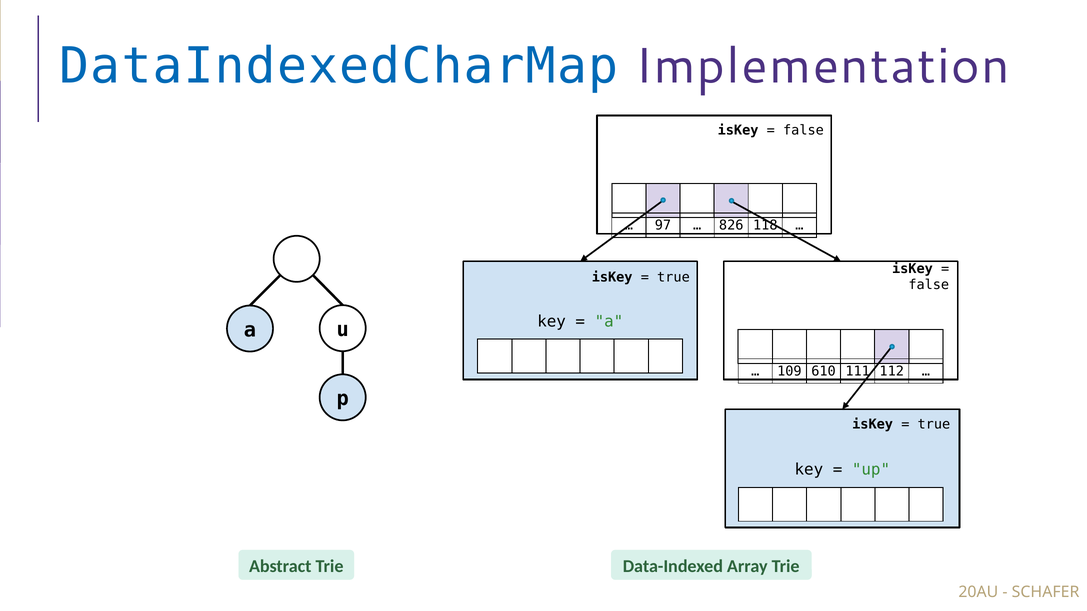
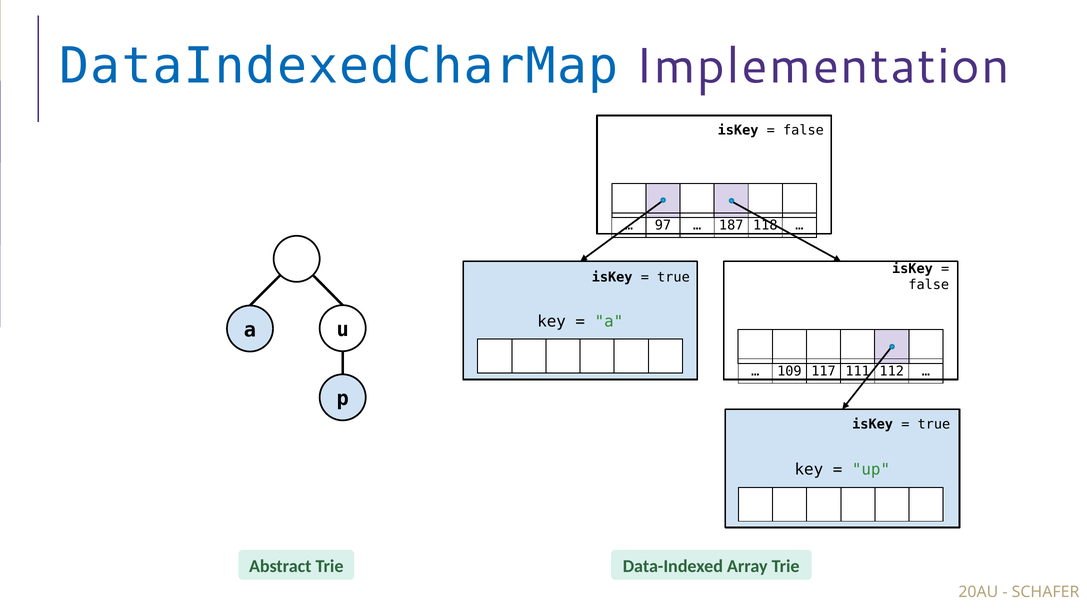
826: 826 -> 187
610: 610 -> 117
